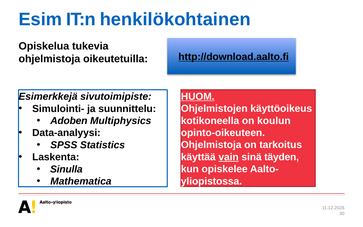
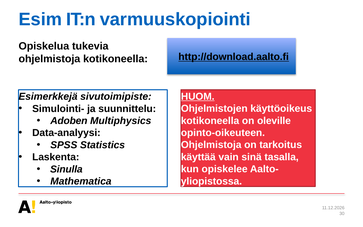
henkilökohtainen: henkilökohtainen -> varmuuskopiointi
ohjelmistoja oikeutetuilla: oikeutetuilla -> kotikoneella
koulun: koulun -> oleville
vain underline: present -> none
täyden: täyden -> tasalla
